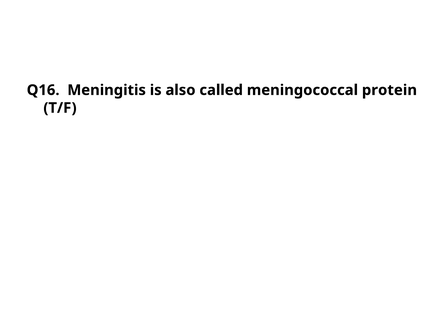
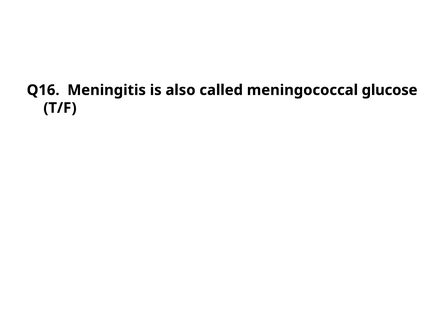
protein: protein -> glucose
